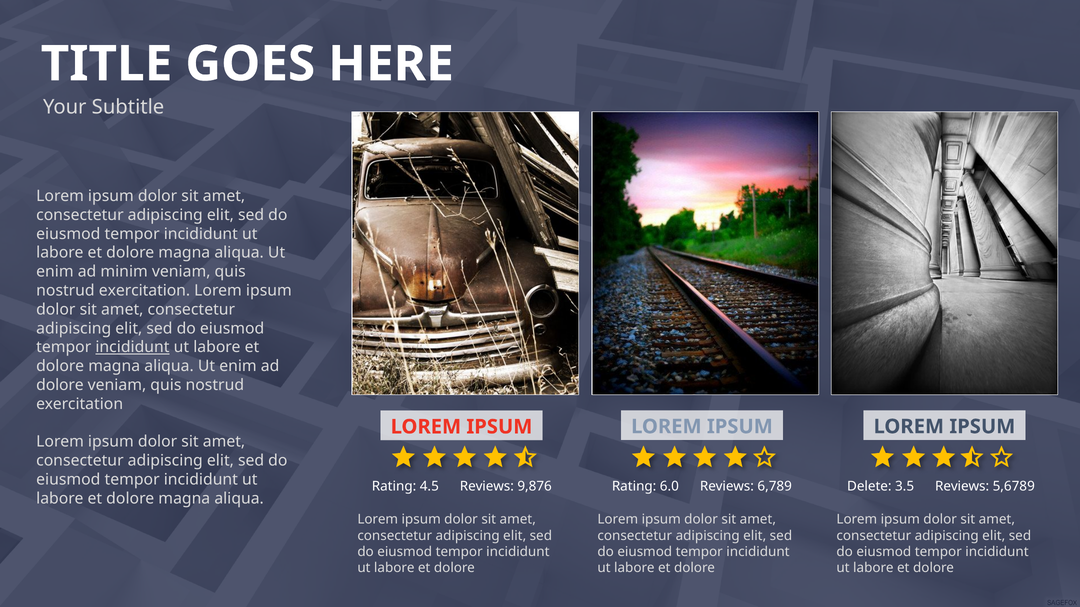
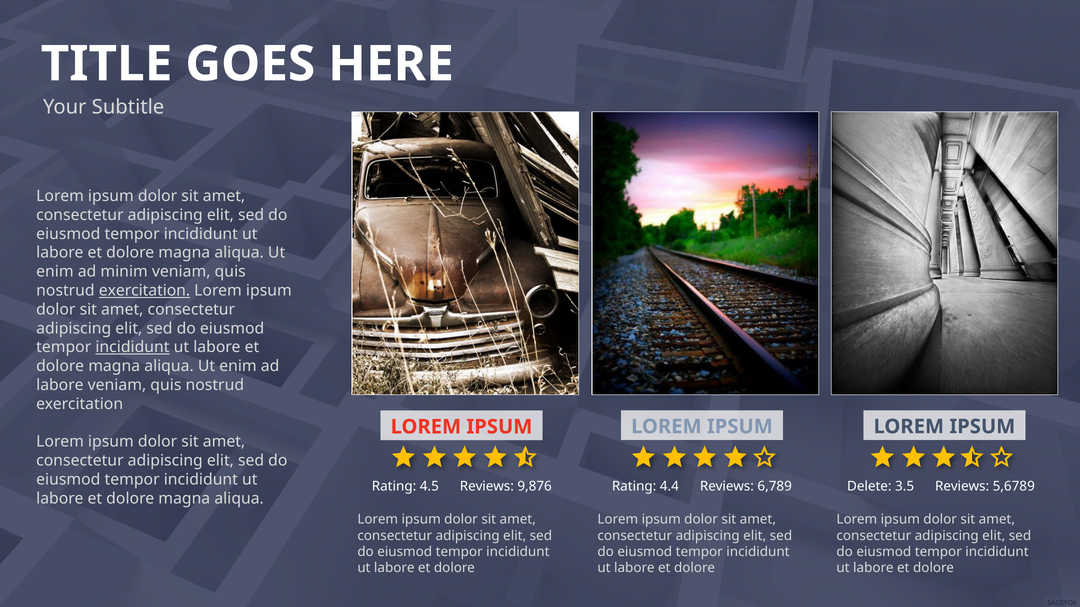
exercitation at (144, 291) underline: none -> present
dolore at (60, 385): dolore -> labore
6.0: 6.0 -> 4.4
